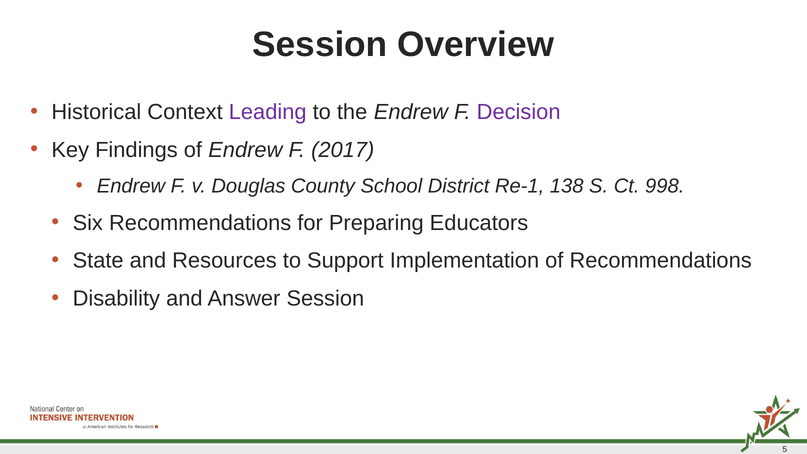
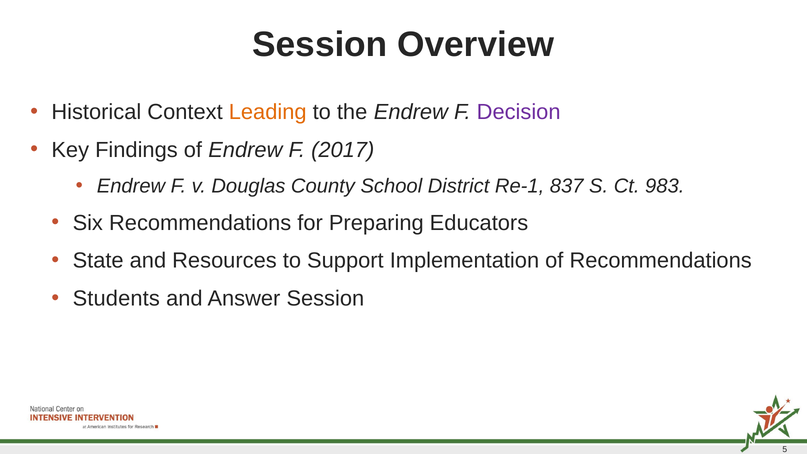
Leading colour: purple -> orange
138: 138 -> 837
998: 998 -> 983
Disability: Disability -> Students
